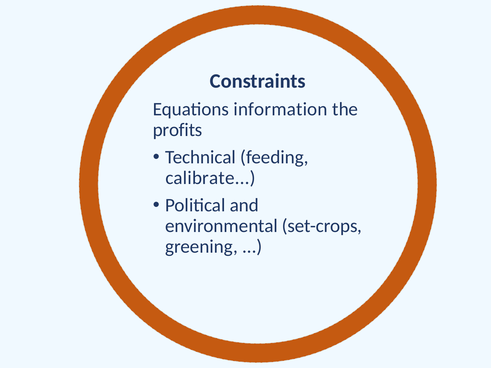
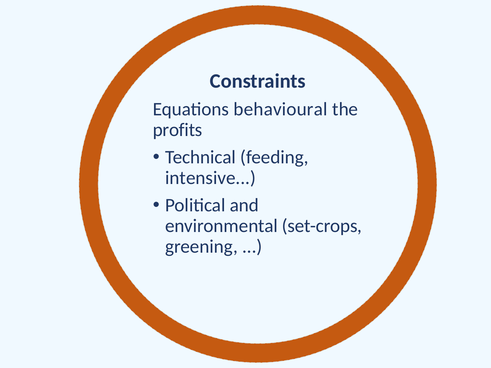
information: information -> behavioural
calibrate: calibrate -> intensive
